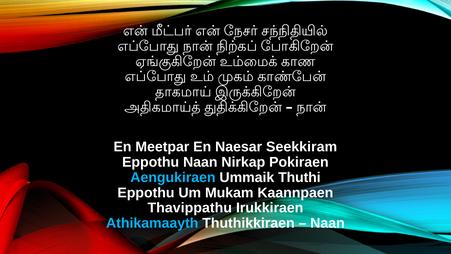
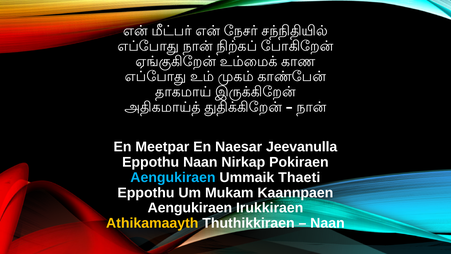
Seekkiram: Seekkiram -> Jeevanulla
Thuthi: Thuthi -> Thaeti
Thavippathu at (190, 208): Thavippathu -> Aengukiraen
Athikamaayth colour: light blue -> yellow
